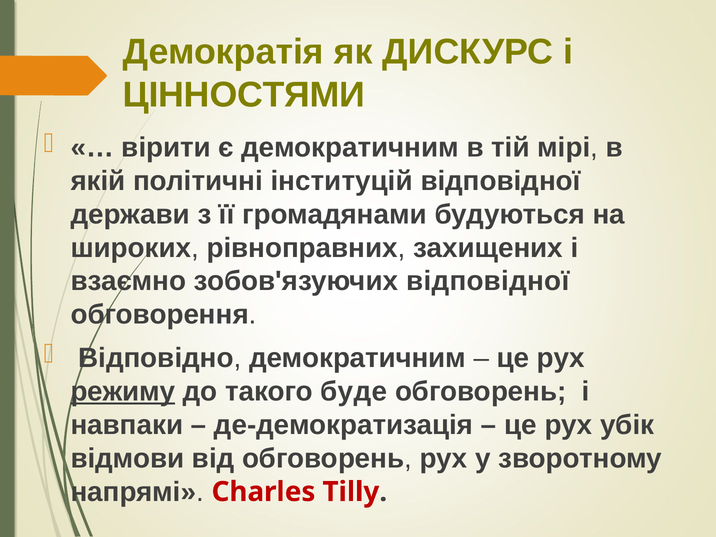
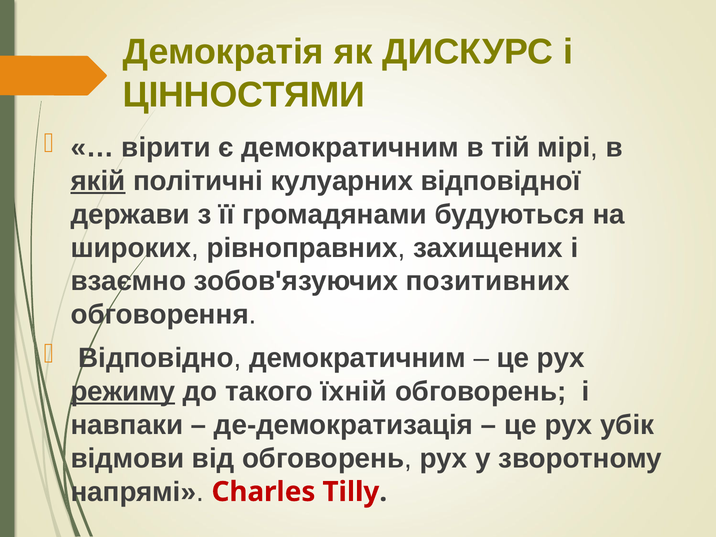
якій underline: none -> present
інституцій: інституцій -> кулуарних
зобов'язуючих відповідної: відповідної -> позитивних
буде: буде -> їхній
